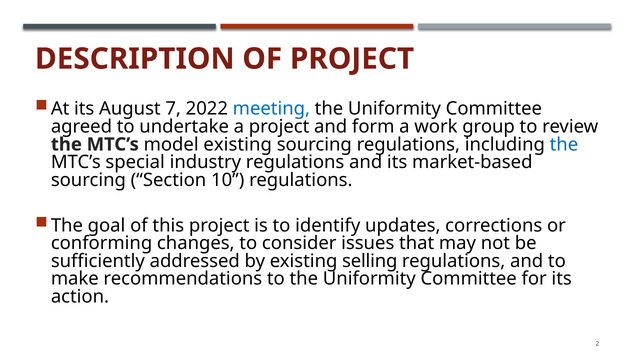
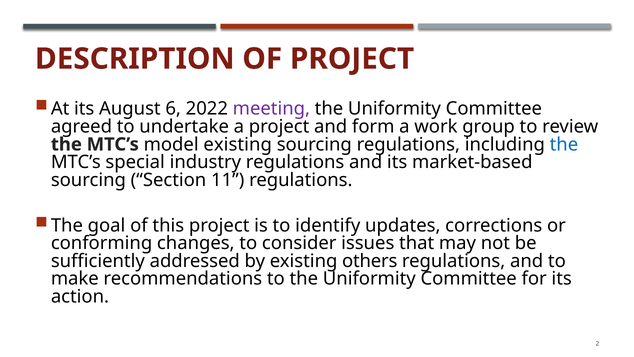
7: 7 -> 6
meeting colour: blue -> purple
10: 10 -> 11
selling: selling -> others
